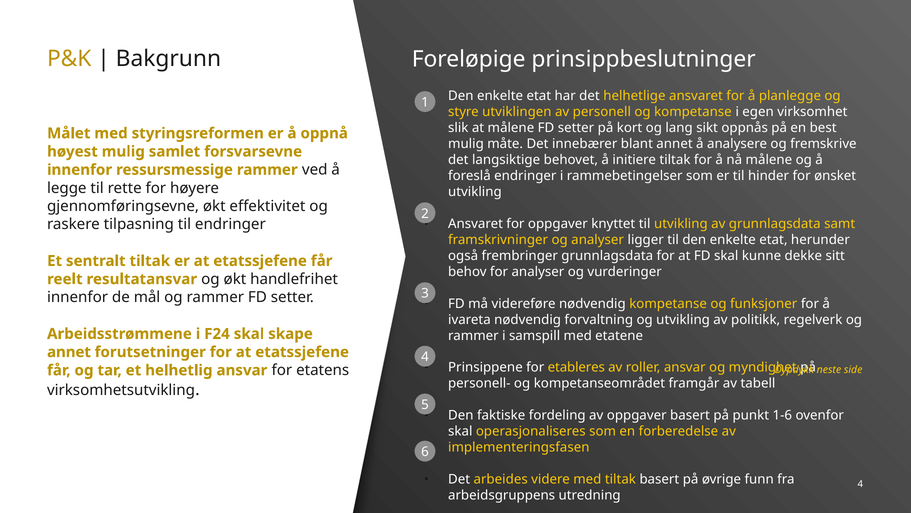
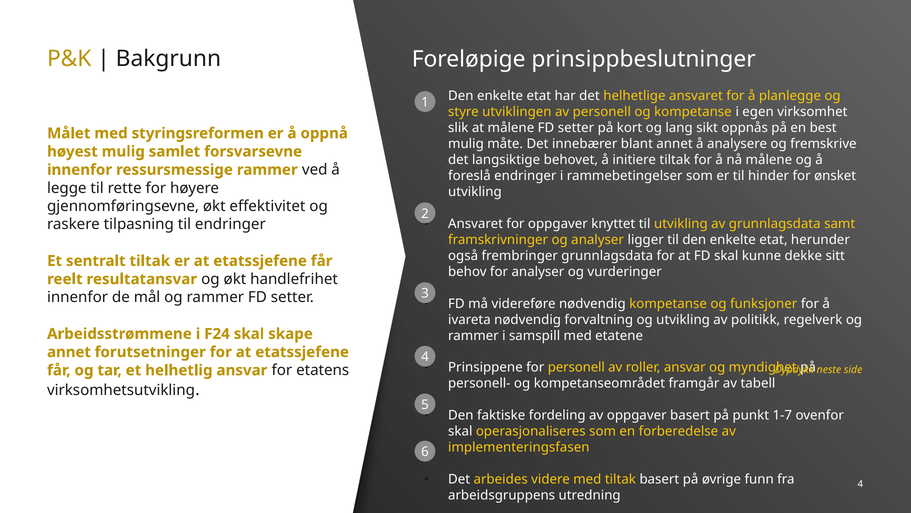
for etableres: etableres -> personell
1-6: 1-6 -> 1-7
